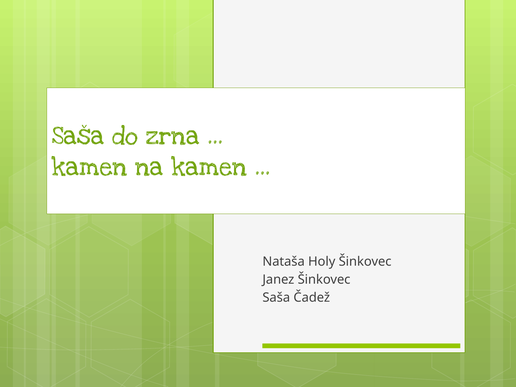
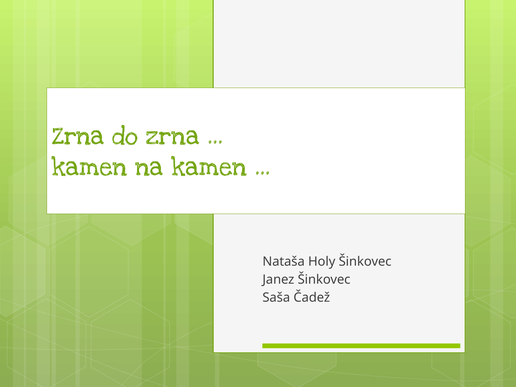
Saša at (78, 136): Saša -> Zrna
